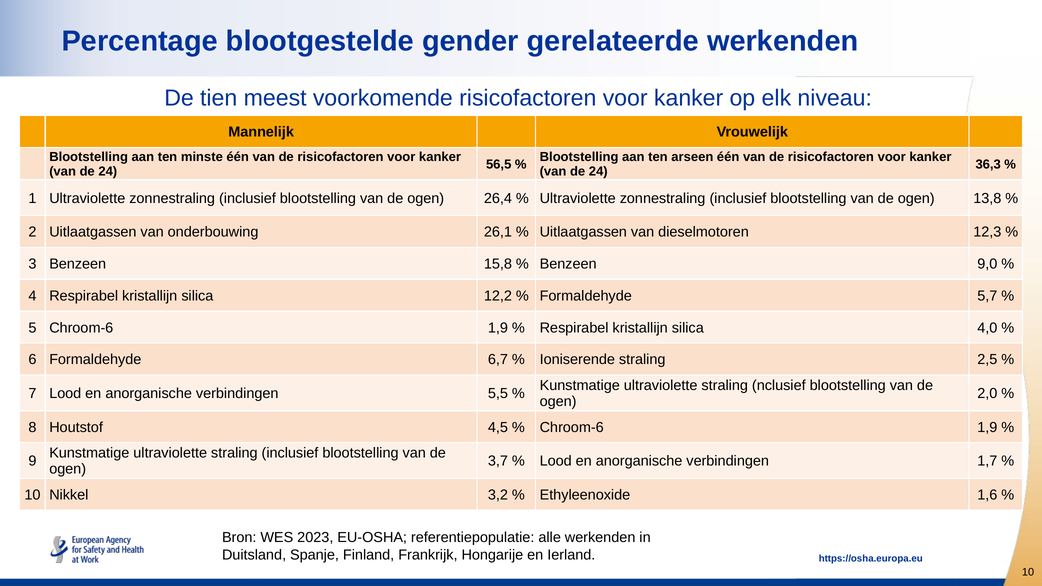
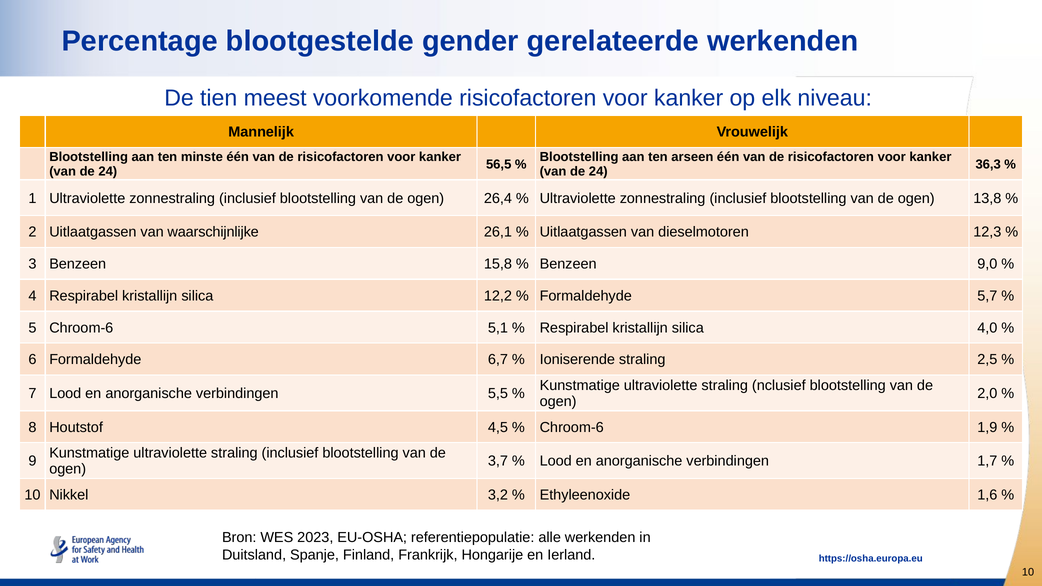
onderbouwing: onderbouwing -> waarschijnlijke
5 Chroom-6 1,9: 1,9 -> 5,1
